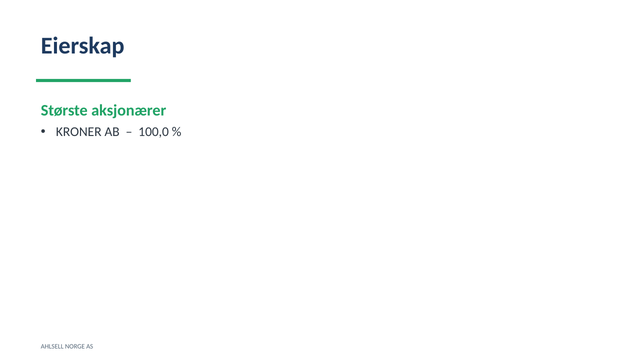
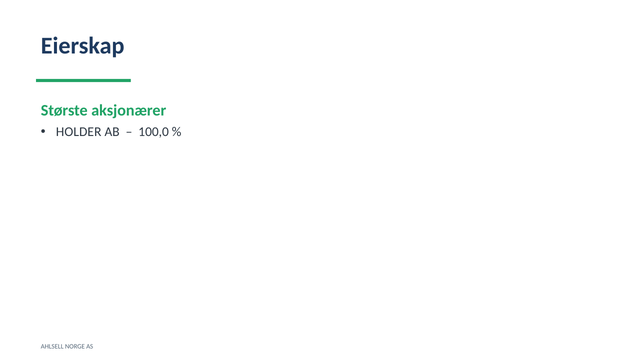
KRONER: KRONER -> HOLDER
